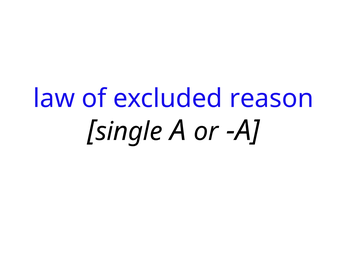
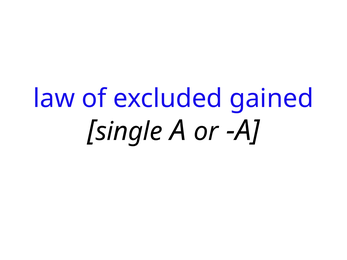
reason: reason -> gained
